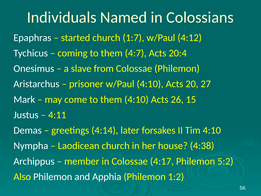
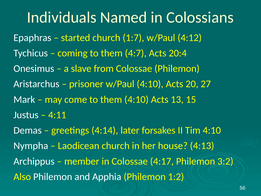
26: 26 -> 13
4:38: 4:38 -> 4:13
5:2: 5:2 -> 3:2
